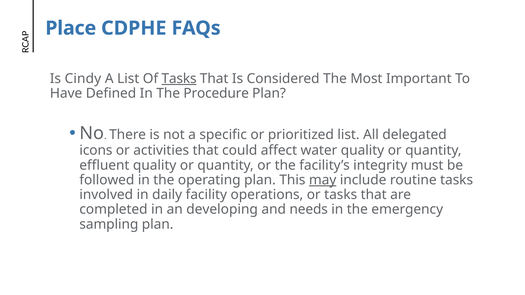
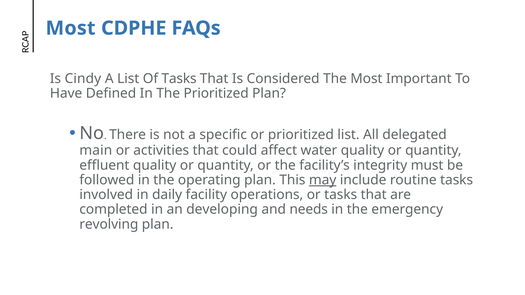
Place at (71, 28): Place -> Most
Tasks at (179, 79) underline: present -> none
The Procedure: Procedure -> Prioritized
icons: icons -> main
sampling: sampling -> revolving
